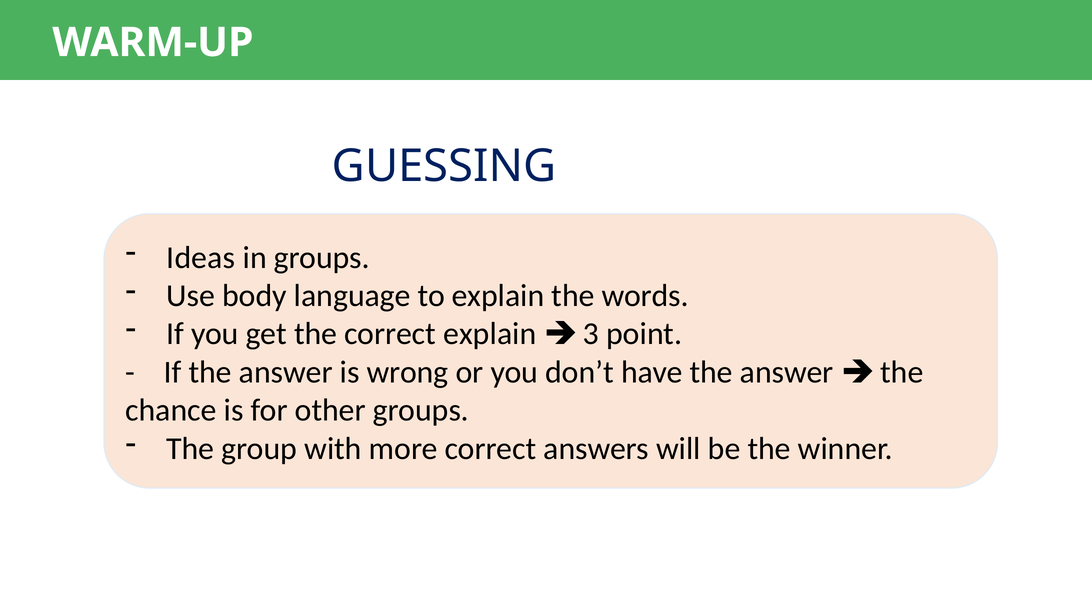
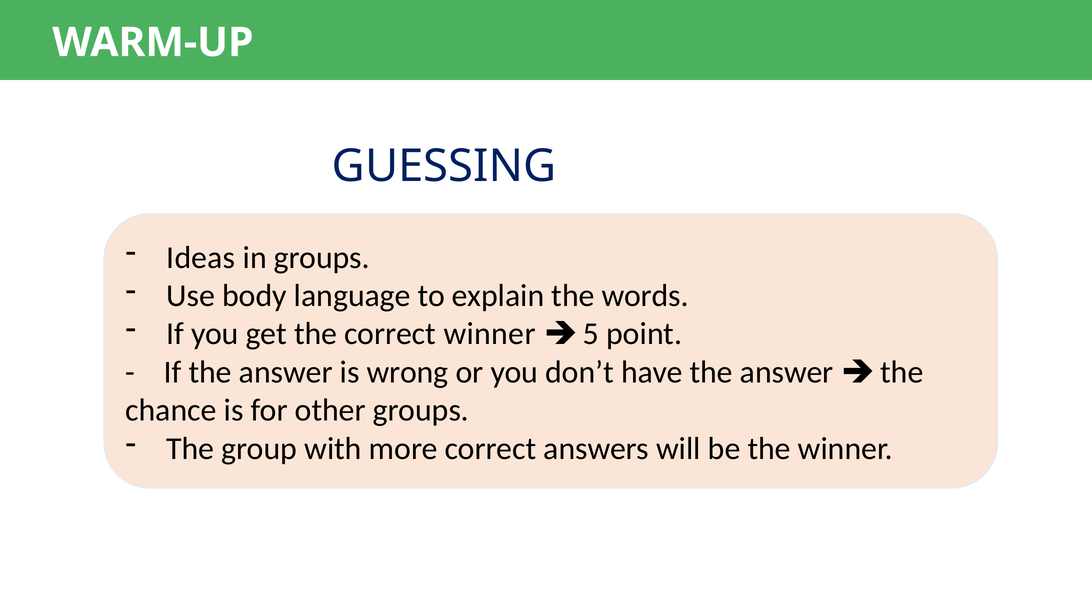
correct explain: explain -> winner
3: 3 -> 5
